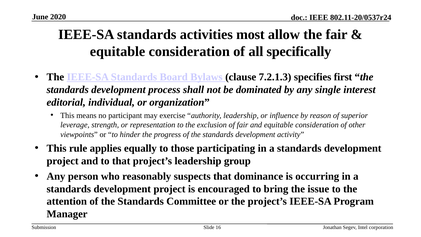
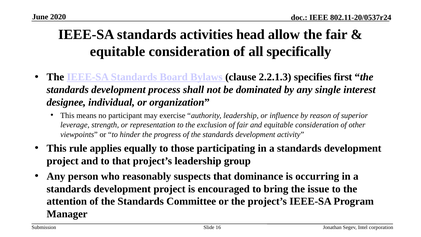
most: most -> head
7.2.1.3: 7.2.1.3 -> 2.2.1.3
editorial: editorial -> designee
